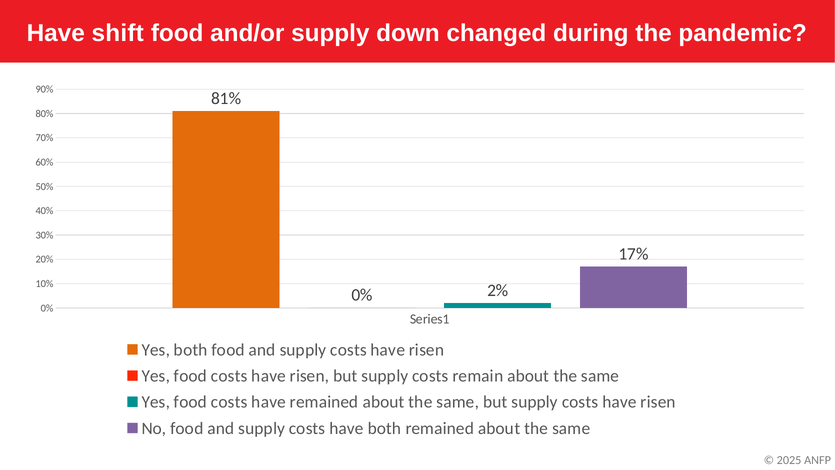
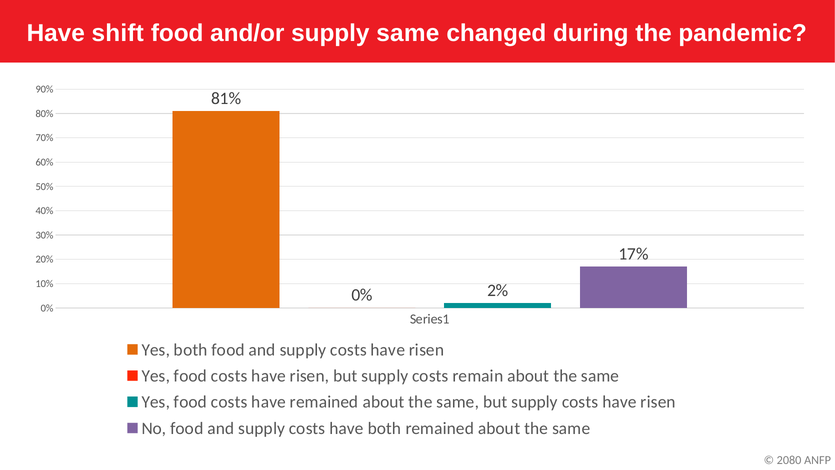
supply down: down -> same
2025: 2025 -> 2080
